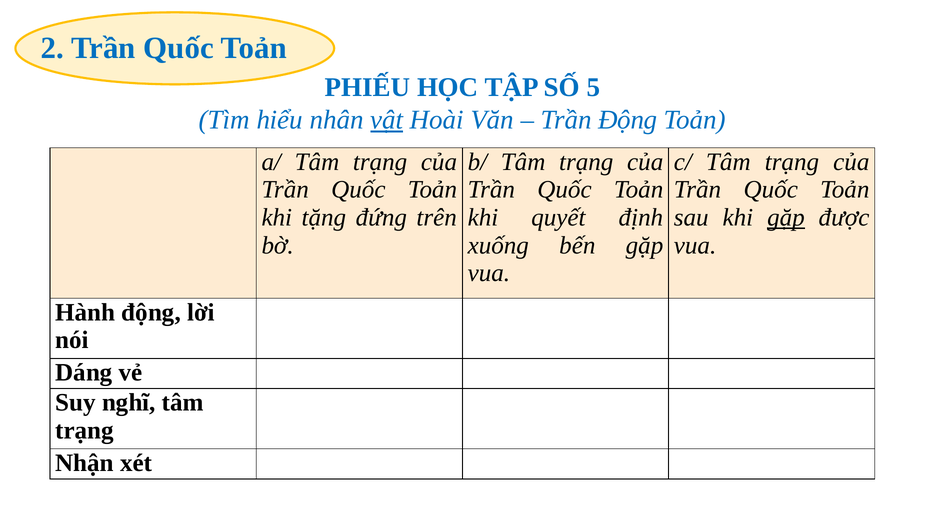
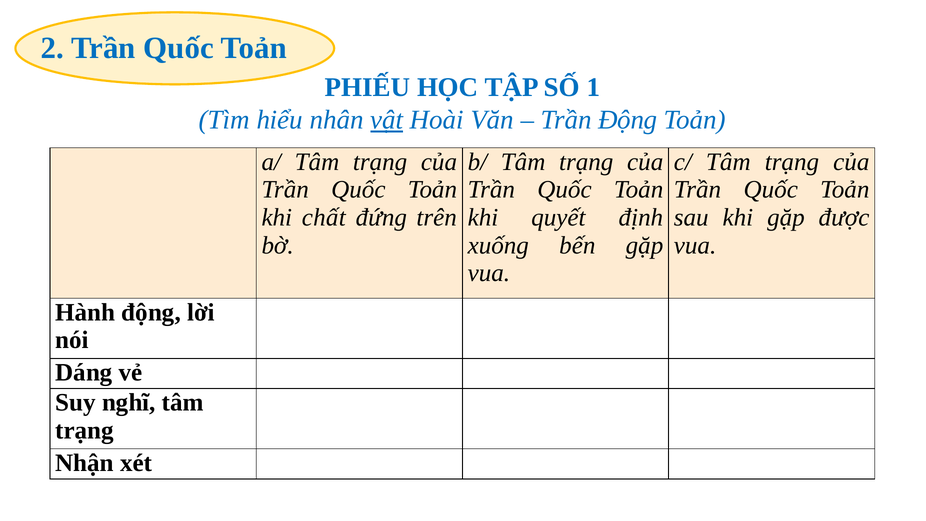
5: 5 -> 1
tặng: tặng -> chất
gặp at (786, 217) underline: present -> none
